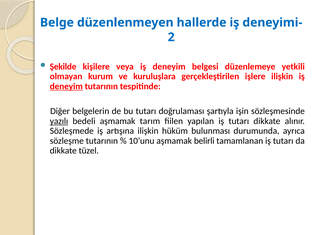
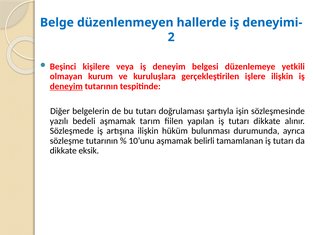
Şekilde: Şekilde -> Beşinci
yazılı underline: present -> none
tüzel: tüzel -> eksik
